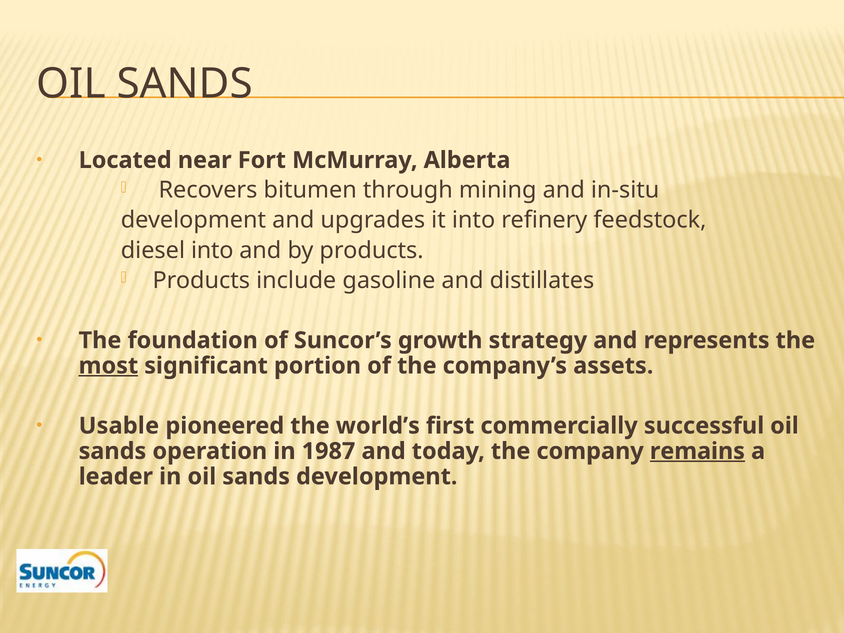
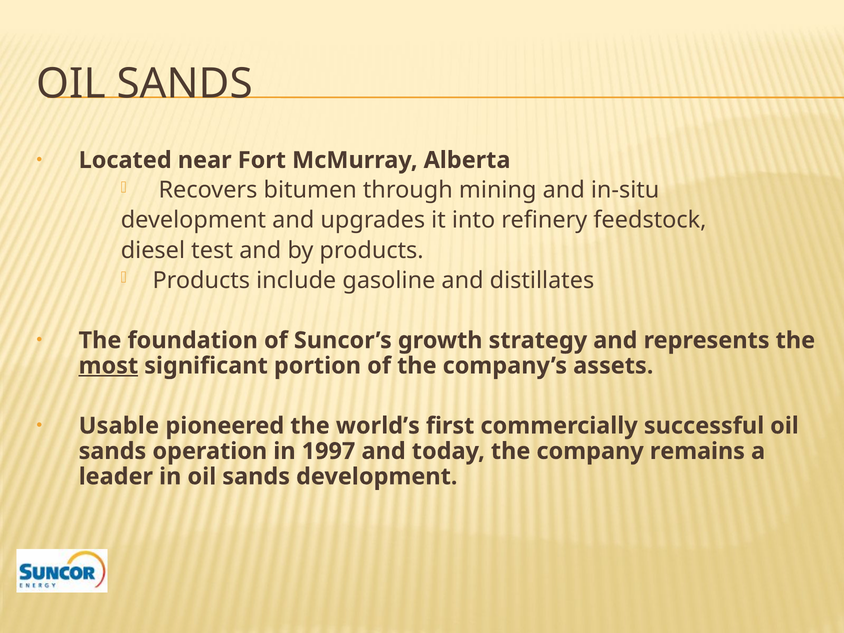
diesel into: into -> test
1987: 1987 -> 1997
remains underline: present -> none
